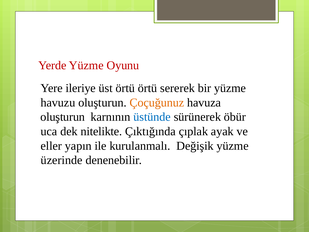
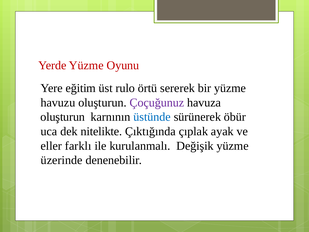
ileriye: ileriye -> eğitim
üst örtü: örtü -> rulo
Çoçuğunuz colour: orange -> purple
yapın: yapın -> farklı
